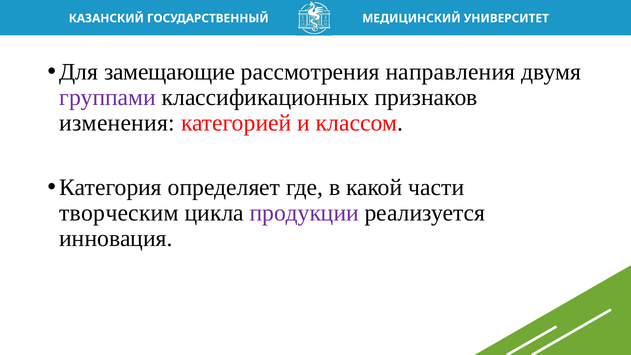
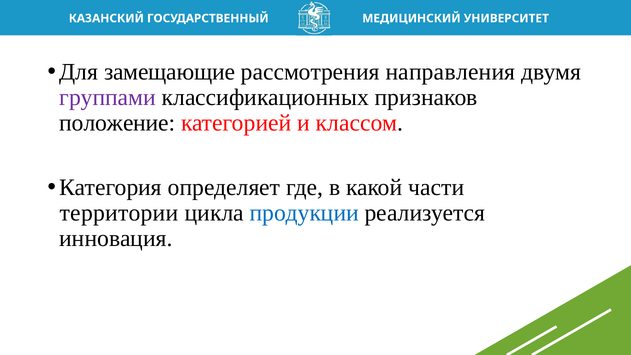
изменения: изменения -> положение
творческим: творческим -> территории
продукции colour: purple -> blue
